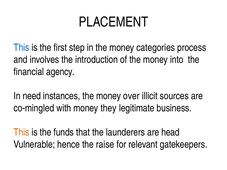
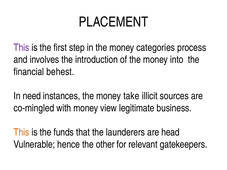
This at (21, 48) colour: blue -> purple
agency: agency -> behest
over: over -> take
they: they -> view
raise: raise -> other
